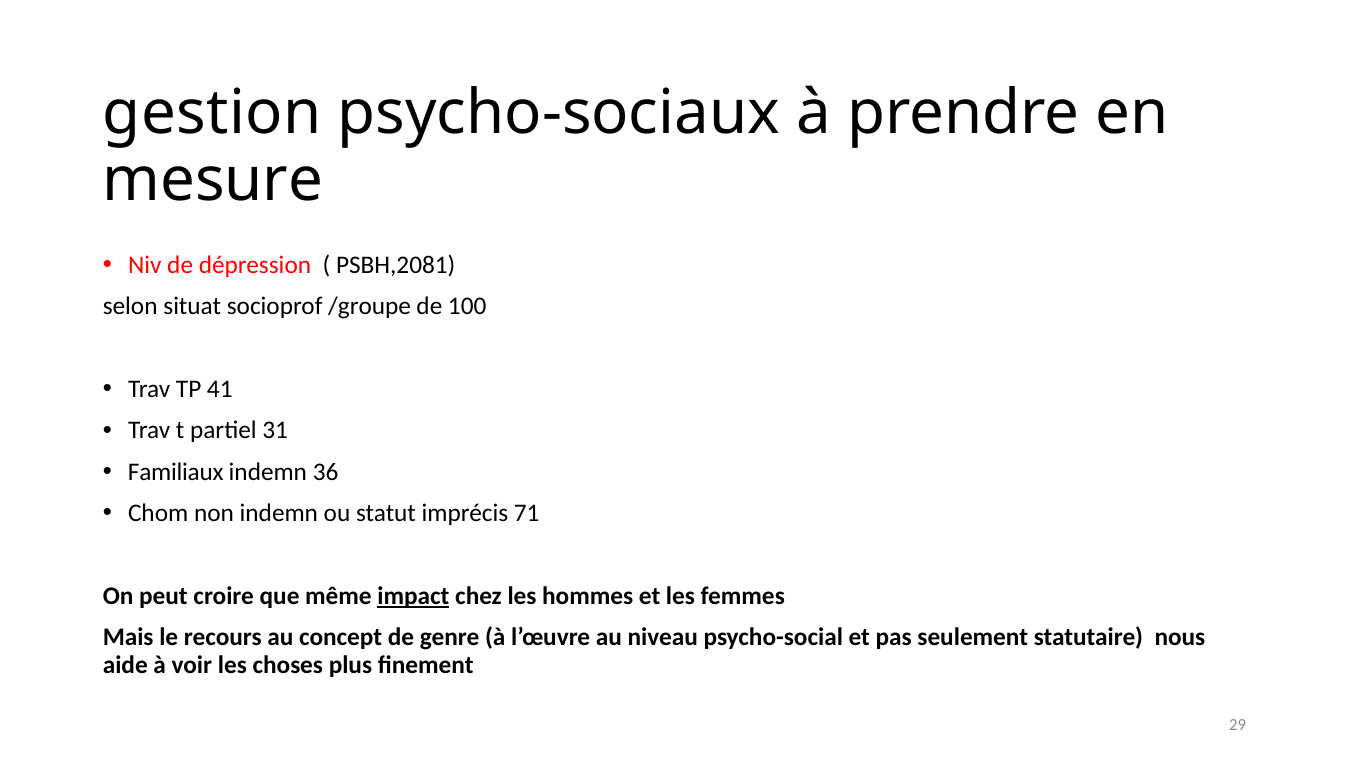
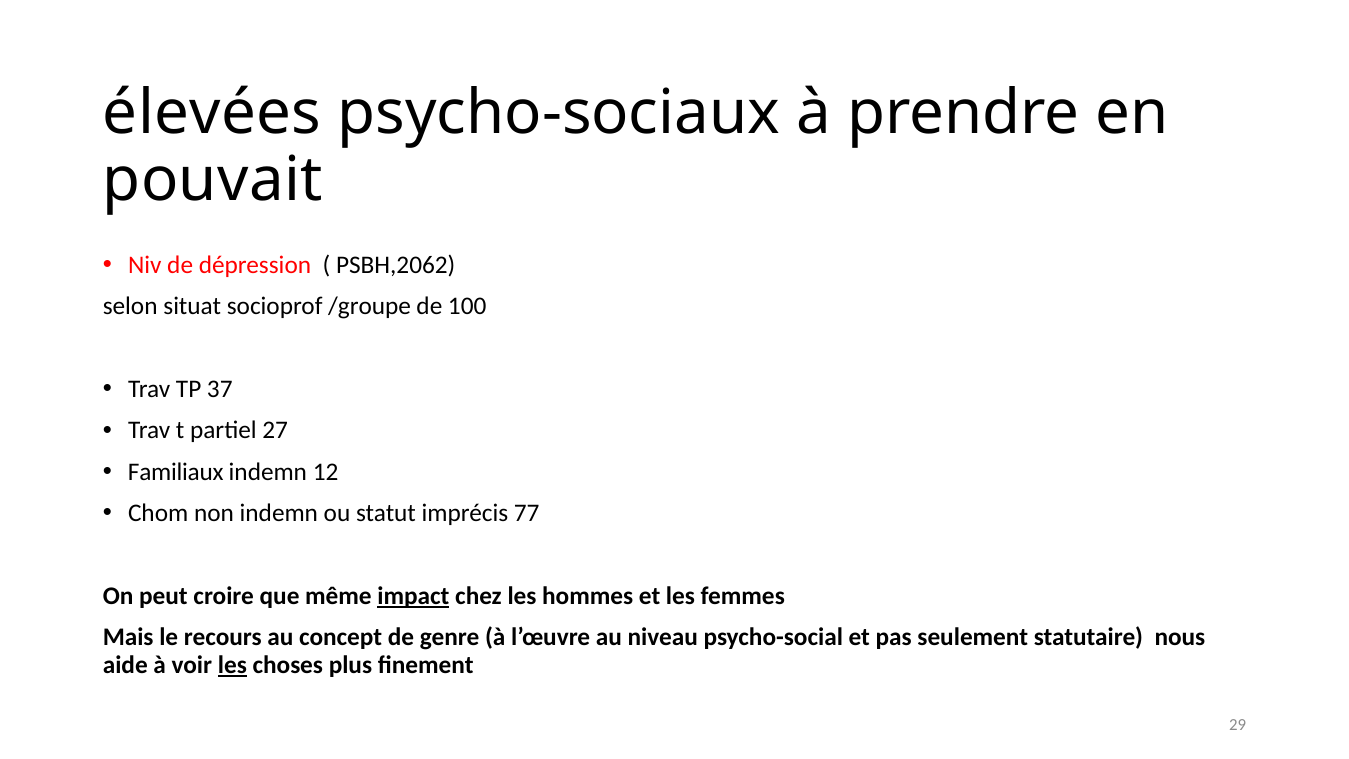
gestion: gestion -> élevées
mesure: mesure -> pouvait
PSBH,2081: PSBH,2081 -> PSBH,2062
41: 41 -> 37
31: 31 -> 27
36: 36 -> 12
71: 71 -> 77
les at (232, 665) underline: none -> present
